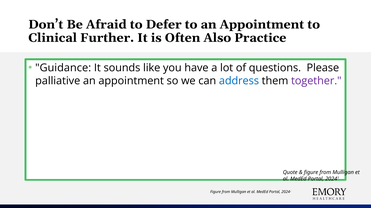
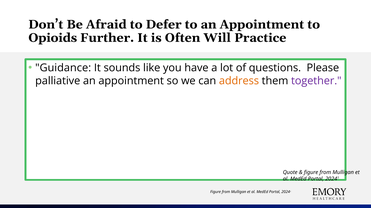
Clinical: Clinical -> Opioids
Also: Also -> Will
address colour: blue -> orange
